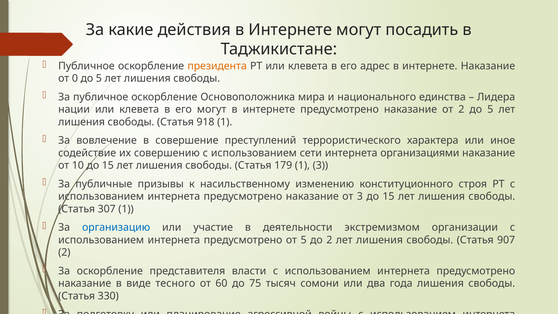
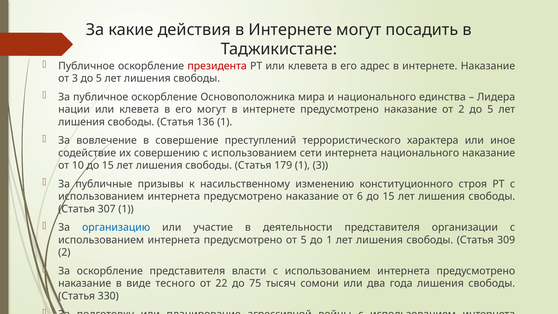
президента colour: orange -> red
от 0: 0 -> 3
918: 918 -> 136
интернета организациями: организациями -> национального
от 3: 3 -> 6
деятельности экстремизмом: экстремизмом -> представителя
до 2: 2 -> 1
907: 907 -> 309
60: 60 -> 22
